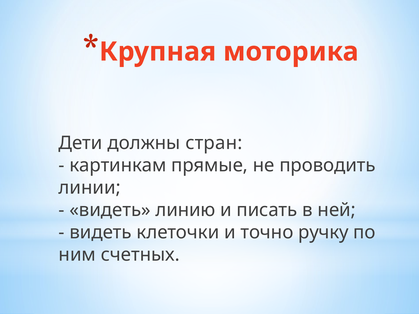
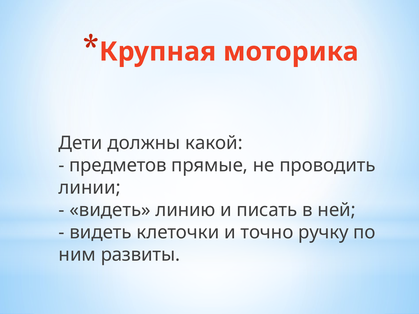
стран: стран -> какой
картинкам: картинкам -> предметов
счетных: счетных -> развиты
